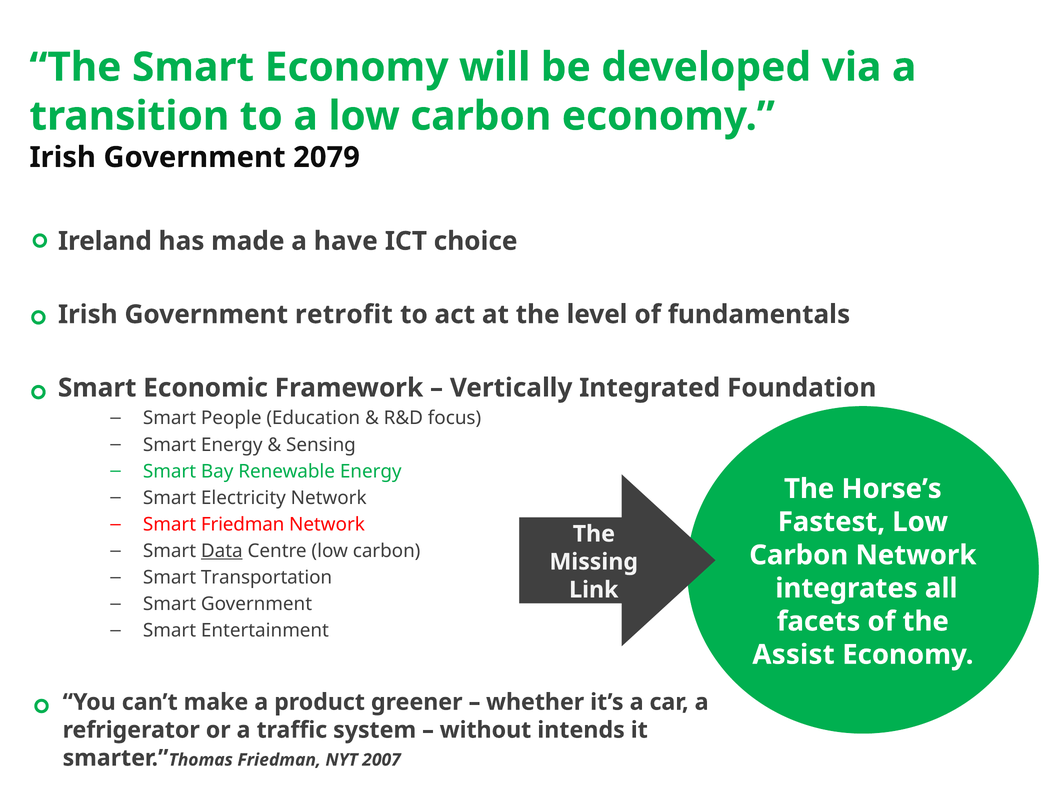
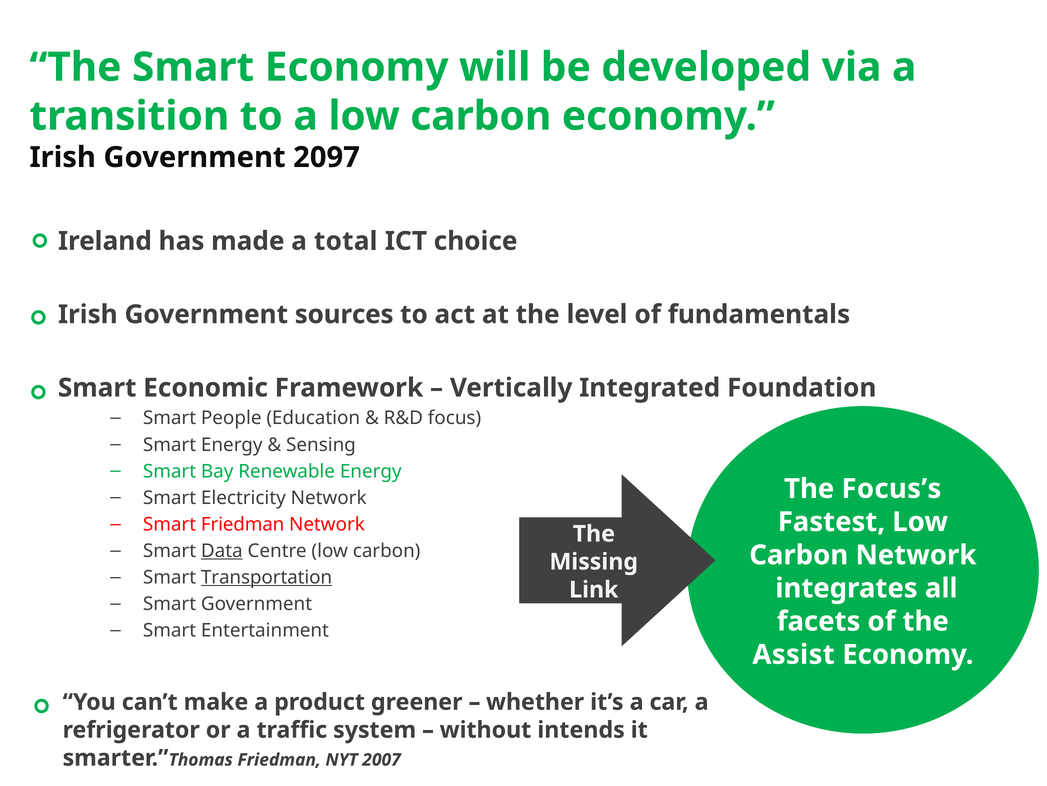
2079: 2079 -> 2097
have: have -> total
retrofit: retrofit -> sources
Horse’s: Horse’s -> Focus’s
Transportation underline: none -> present
